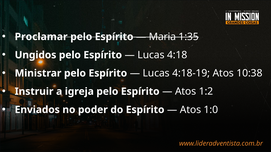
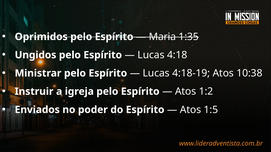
Proclamar: Proclamar -> Oprimidos
1:0: 1:0 -> 1:5
